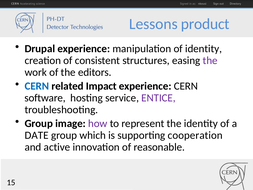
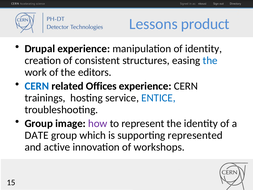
the at (210, 60) colour: purple -> blue
Impact: Impact -> Offices
software: software -> trainings
ENTICE colour: purple -> blue
cooperation: cooperation -> represented
reasonable: reasonable -> workshops
